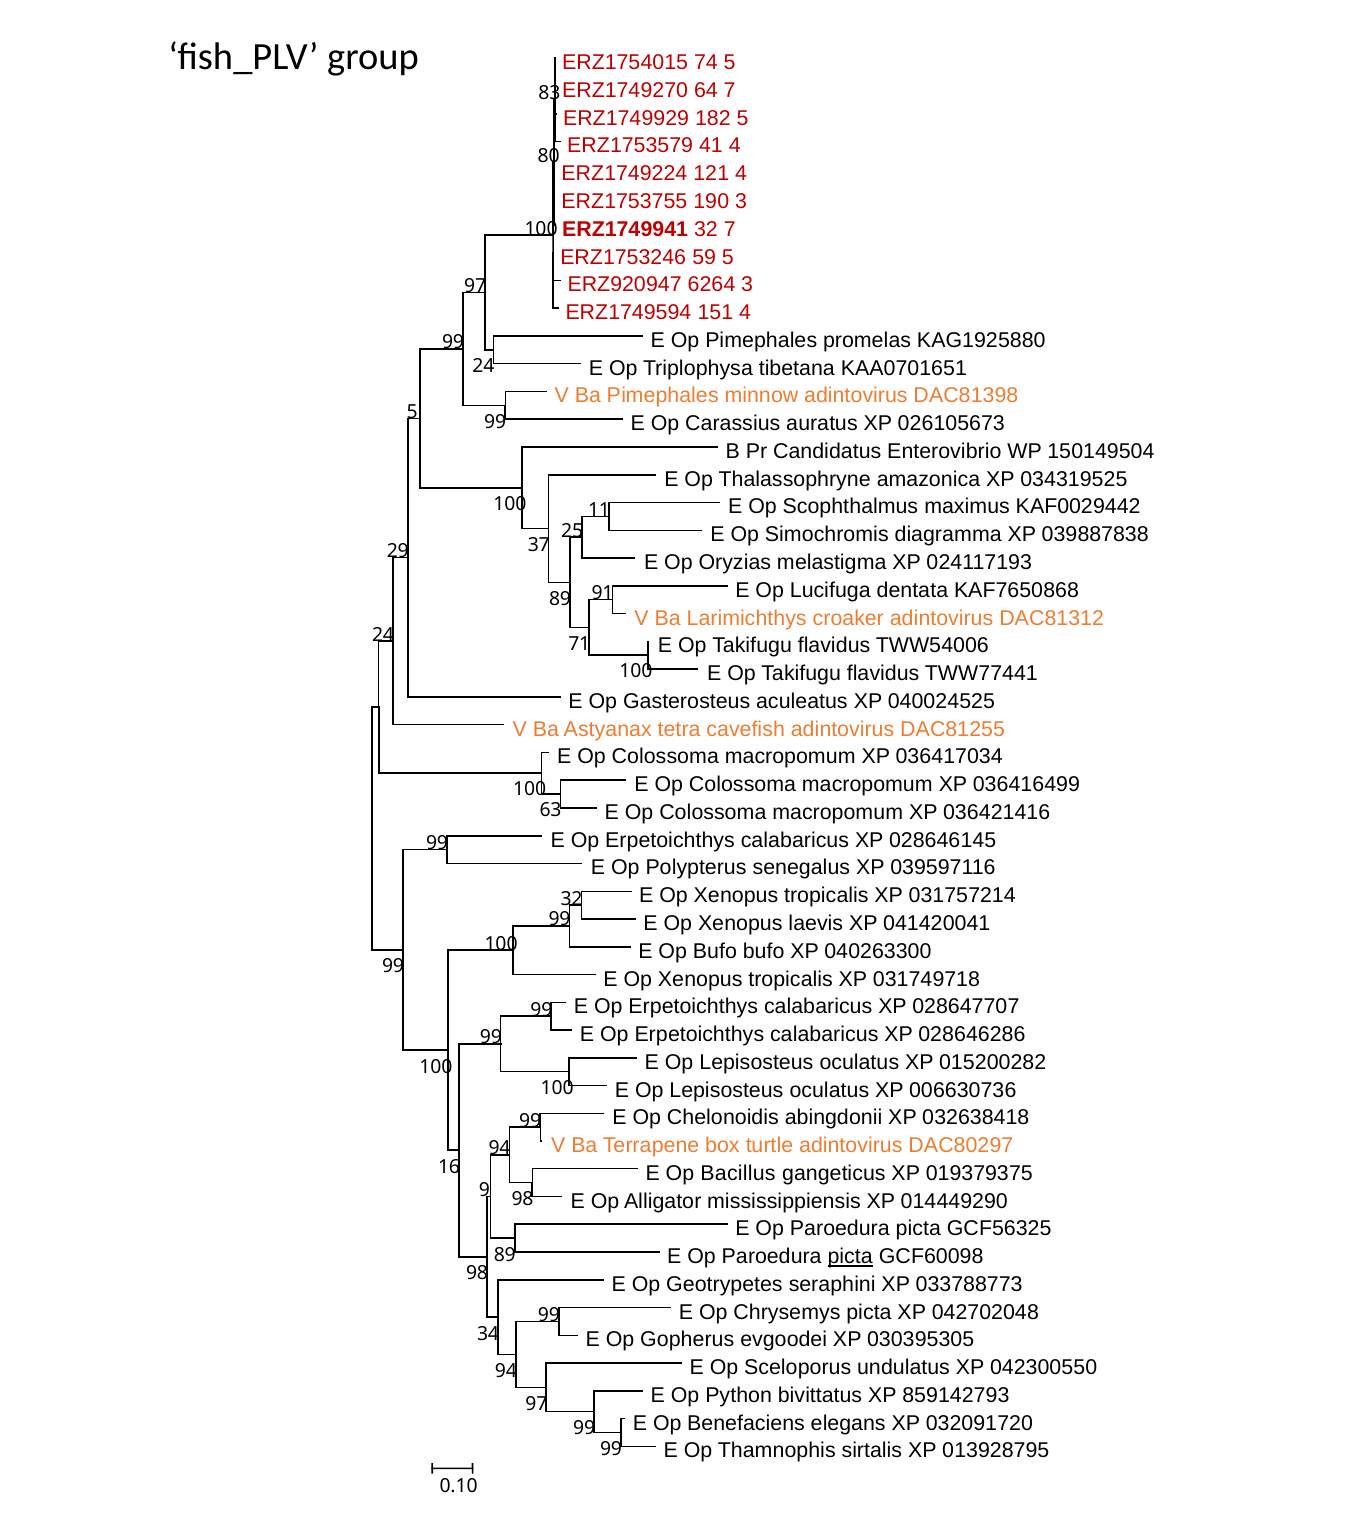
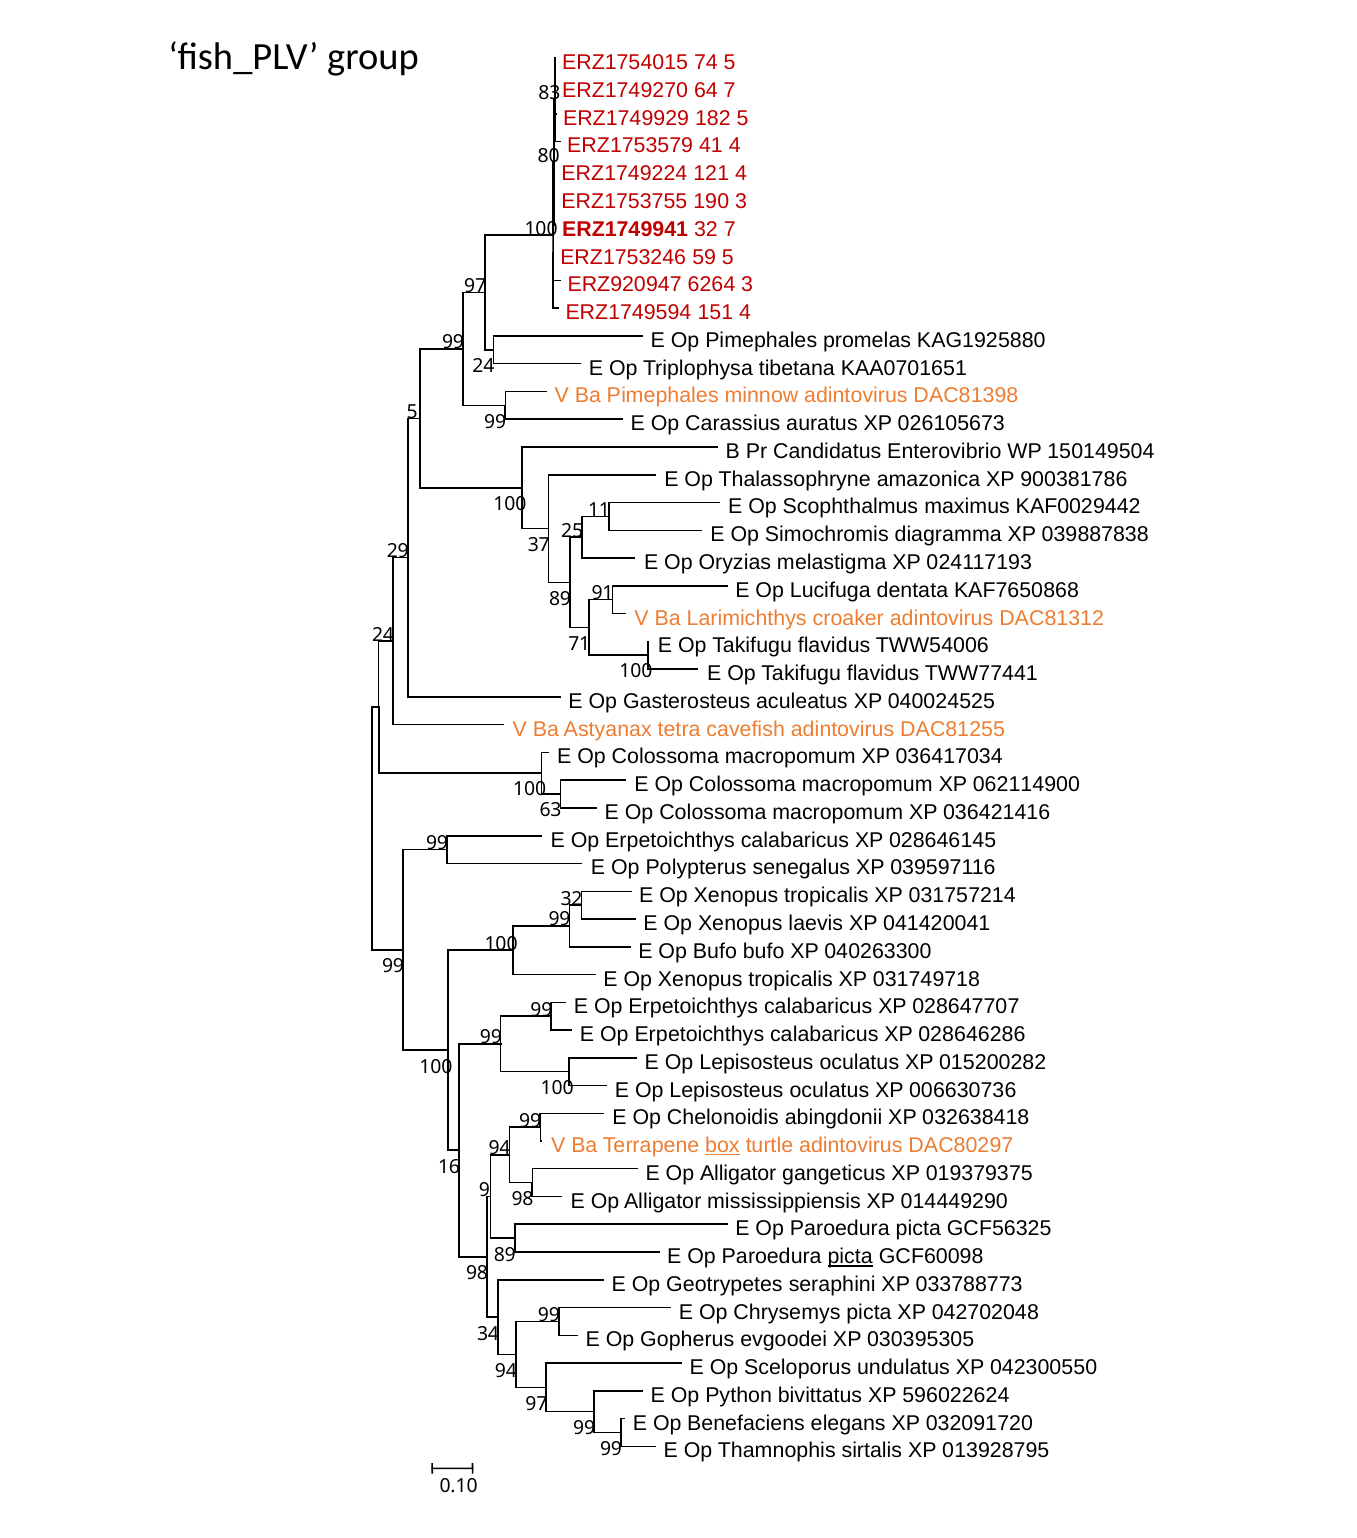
034319525: 034319525 -> 900381786
036416499: 036416499 -> 062114900
box underline: none -> present
Bacillus at (738, 1173): Bacillus -> Alligator
859142793: 859142793 -> 596022624
